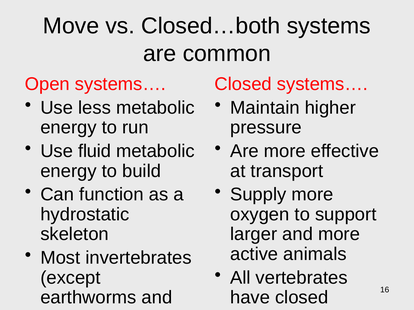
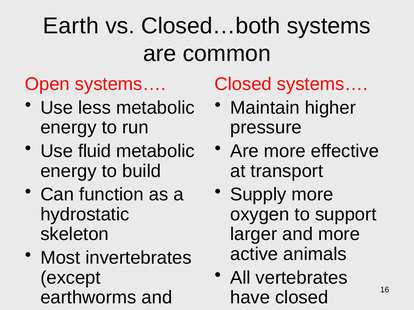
Move: Move -> Earth
